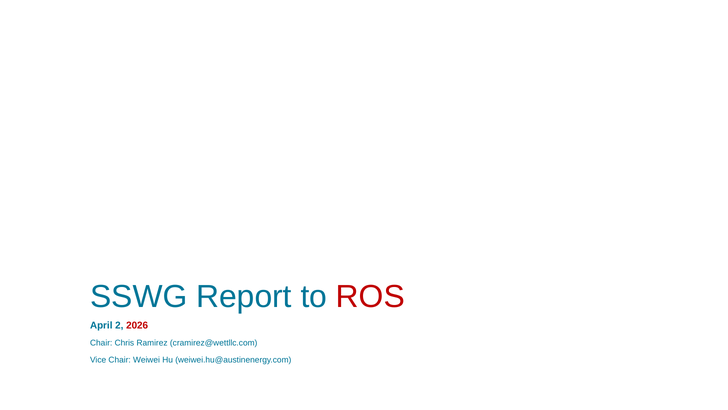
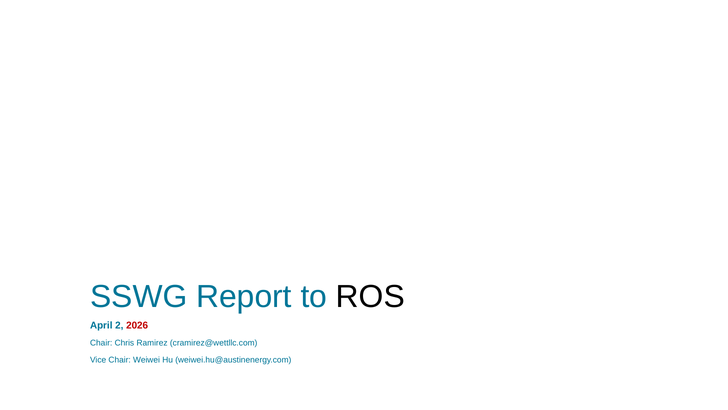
ROS colour: red -> black
